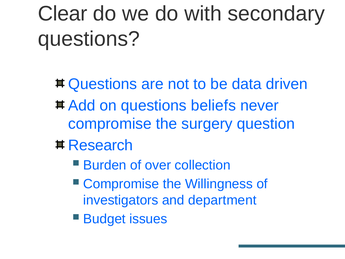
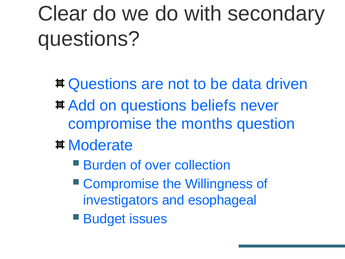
surgery: surgery -> months
Research: Research -> Moderate
department: department -> esophageal
